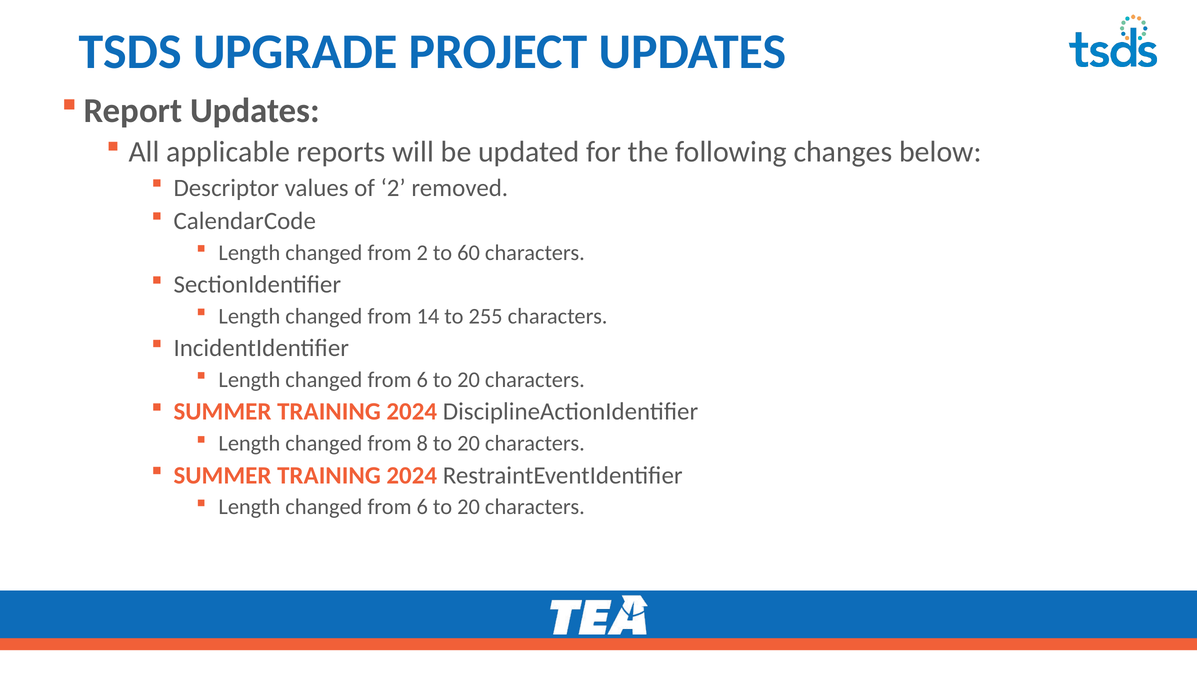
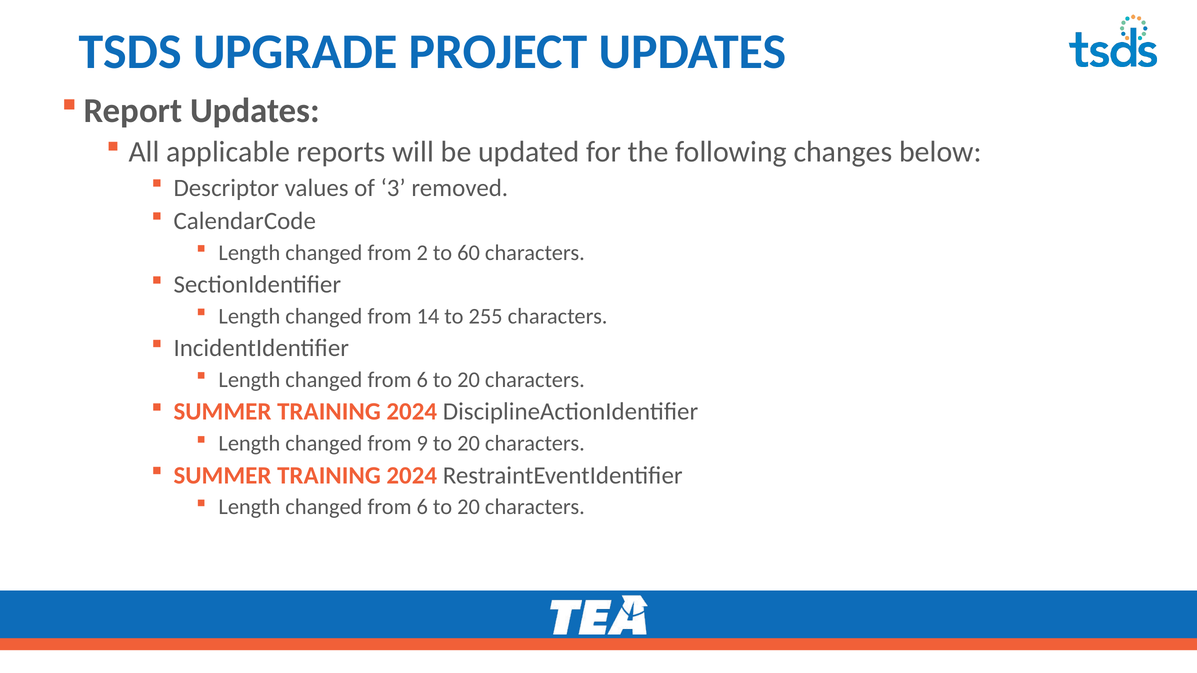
of 2: 2 -> 3
8: 8 -> 9
